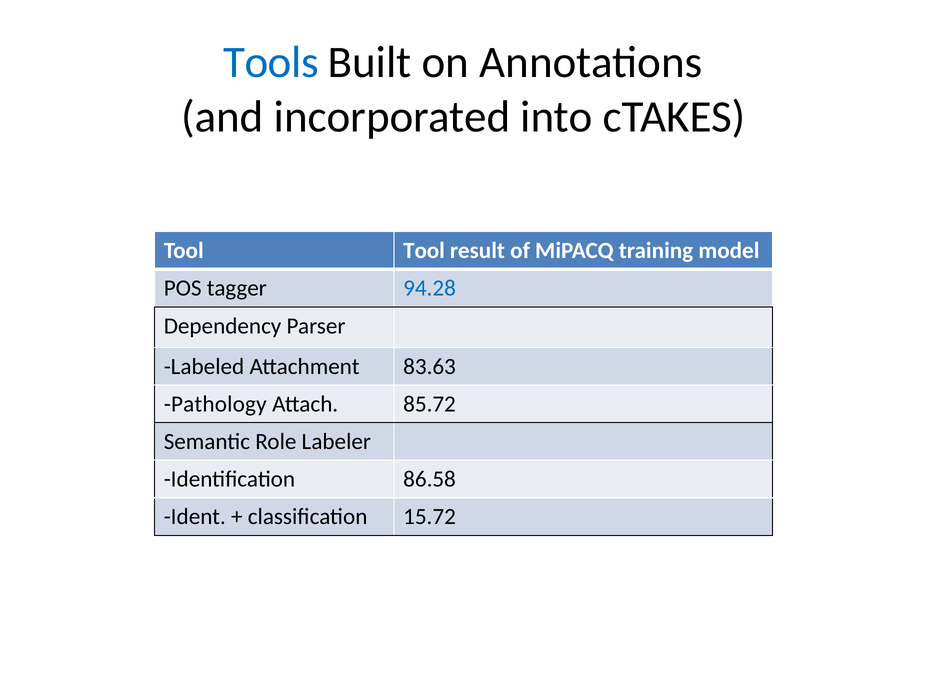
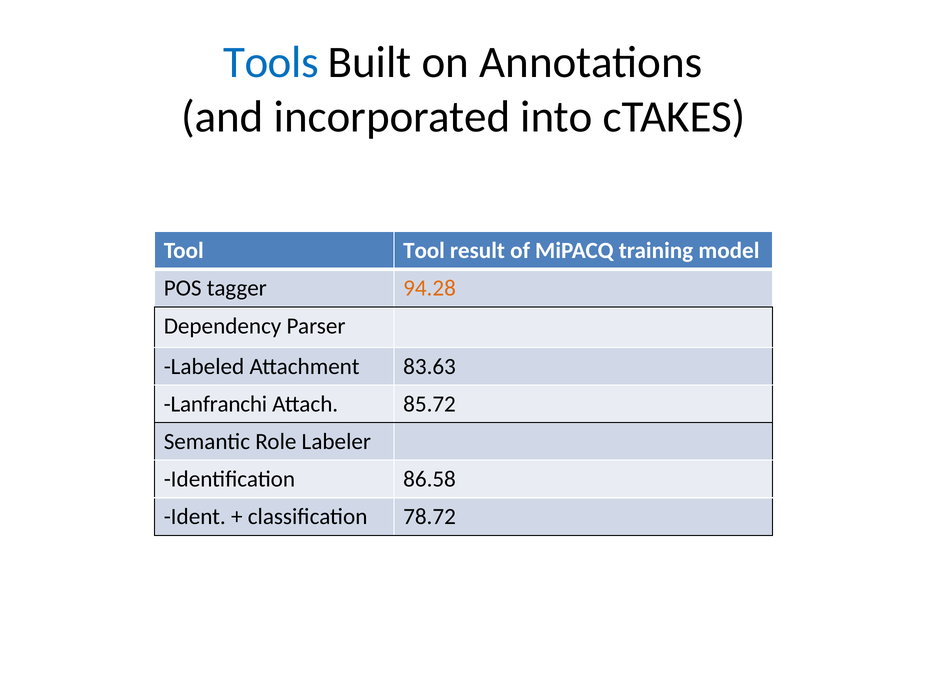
94.28 colour: blue -> orange
Pathology: Pathology -> Lanfranchi
15.72: 15.72 -> 78.72
